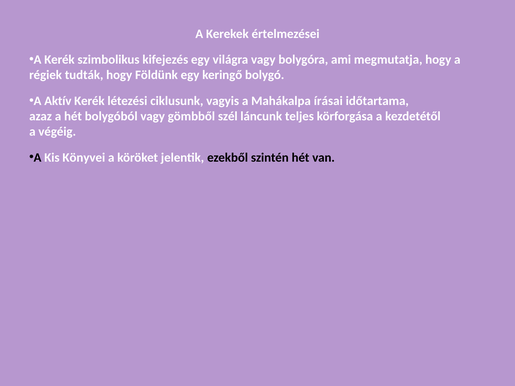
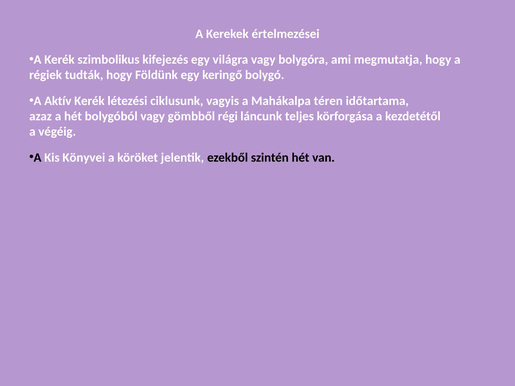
írásai: írásai -> téren
szél: szél -> régi
